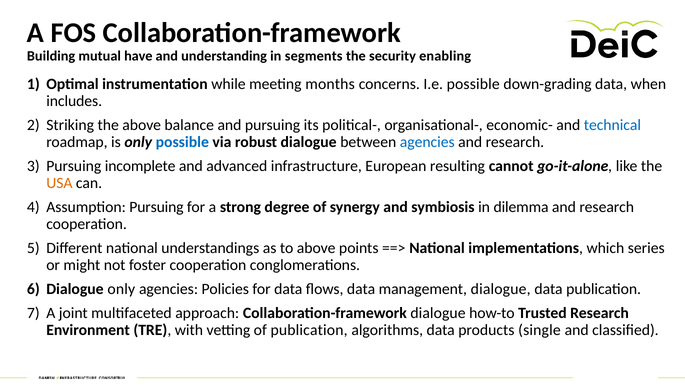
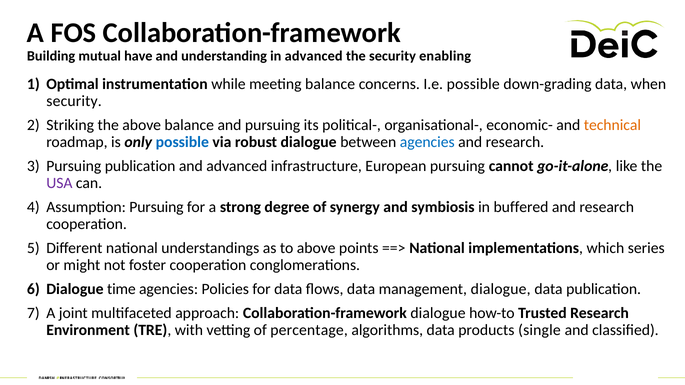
in segments: segments -> advanced
meeting months: months -> balance
includes at (74, 101): includes -> security
technical colour: blue -> orange
Pursuing incomplete: incomplete -> publication
European resulting: resulting -> pursuing
USA colour: orange -> purple
dilemma: dilemma -> buffered
Dialogue only: only -> time
of publication: publication -> percentage
